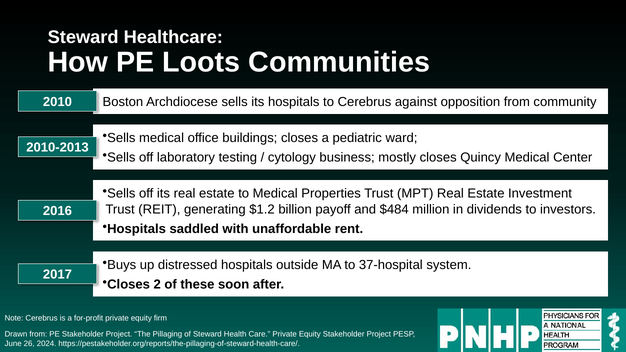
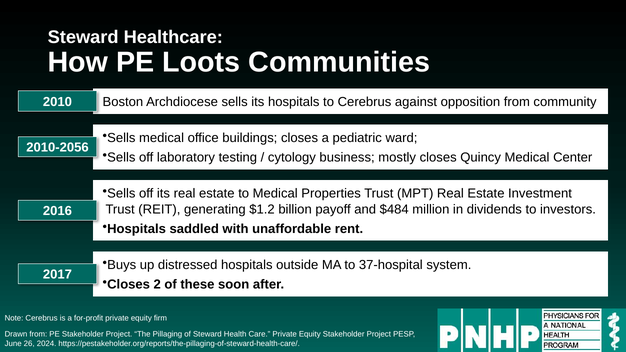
2010-2013: 2010-2013 -> 2010-2056
